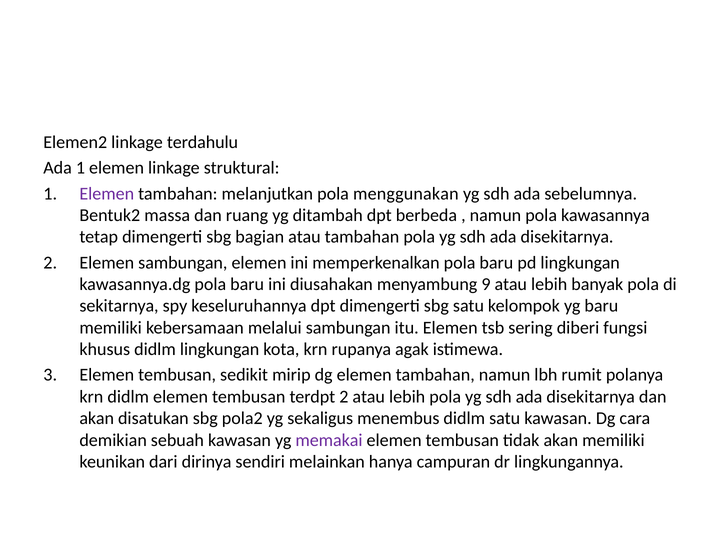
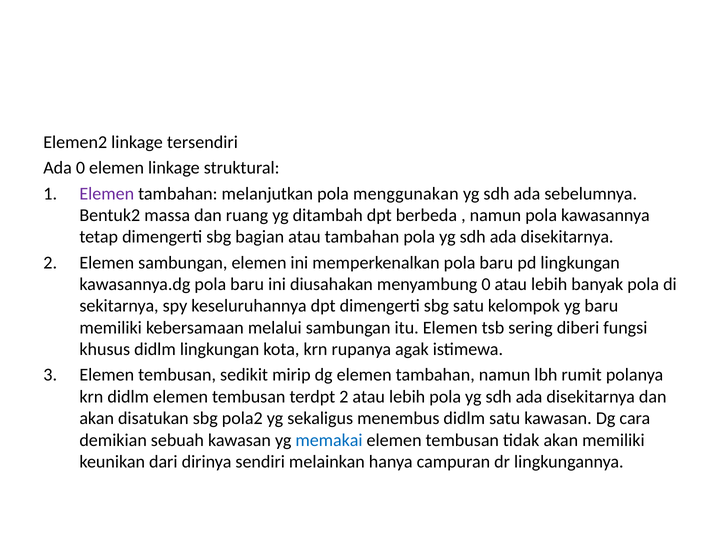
terdahulu: terdahulu -> tersendiri
Ada 1: 1 -> 0
menyambung 9: 9 -> 0
memakai colour: purple -> blue
